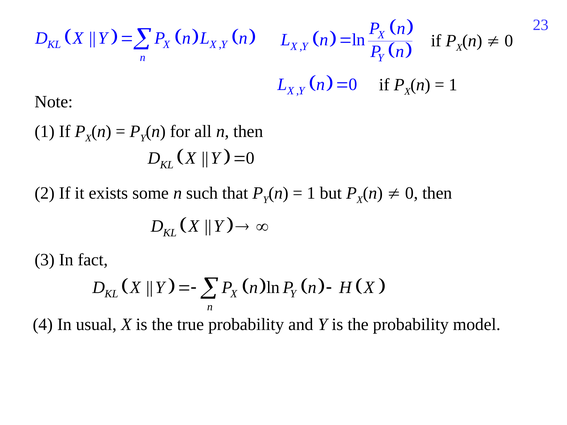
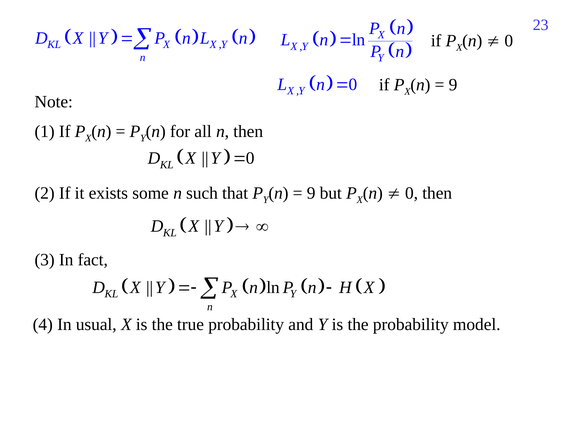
1 at (453, 85): 1 -> 9
1 at (311, 193): 1 -> 9
